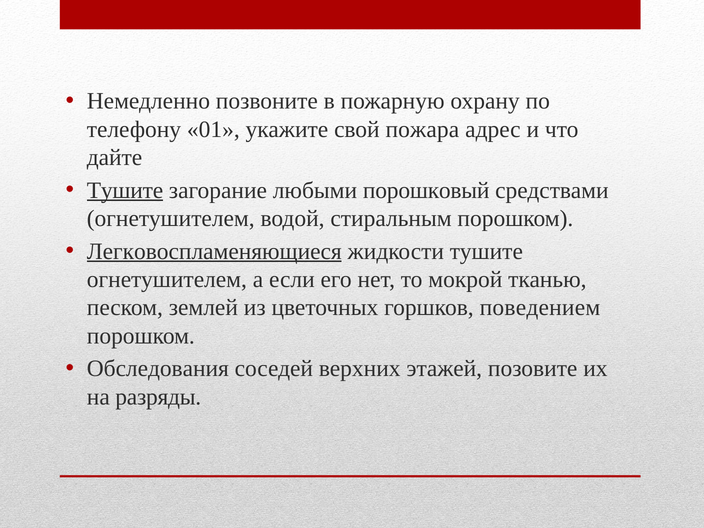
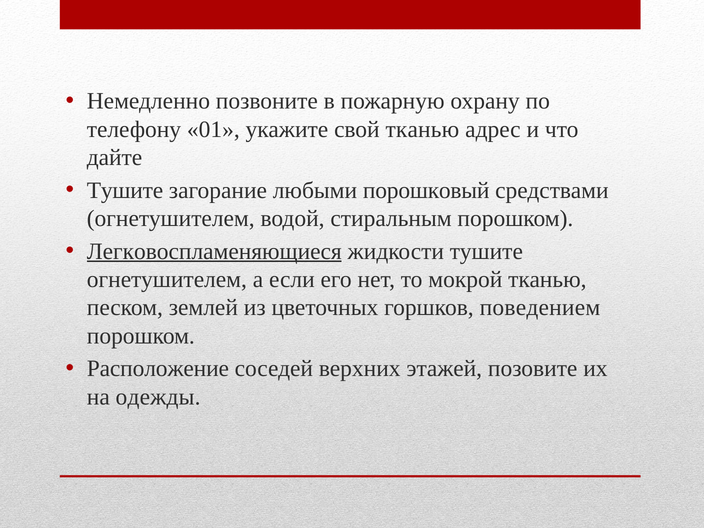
свой пожара: пожара -> тканью
Тушите at (125, 190) underline: present -> none
Обследования: Обследования -> Расположение
разряды: разряды -> одежды
